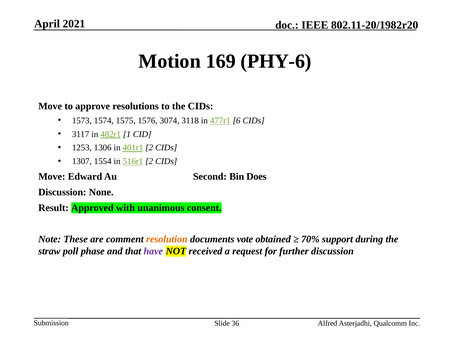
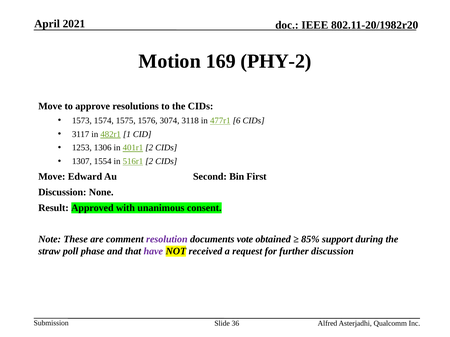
PHY-6: PHY-6 -> PHY-2
Does: Does -> First
resolution colour: orange -> purple
70%: 70% -> 85%
